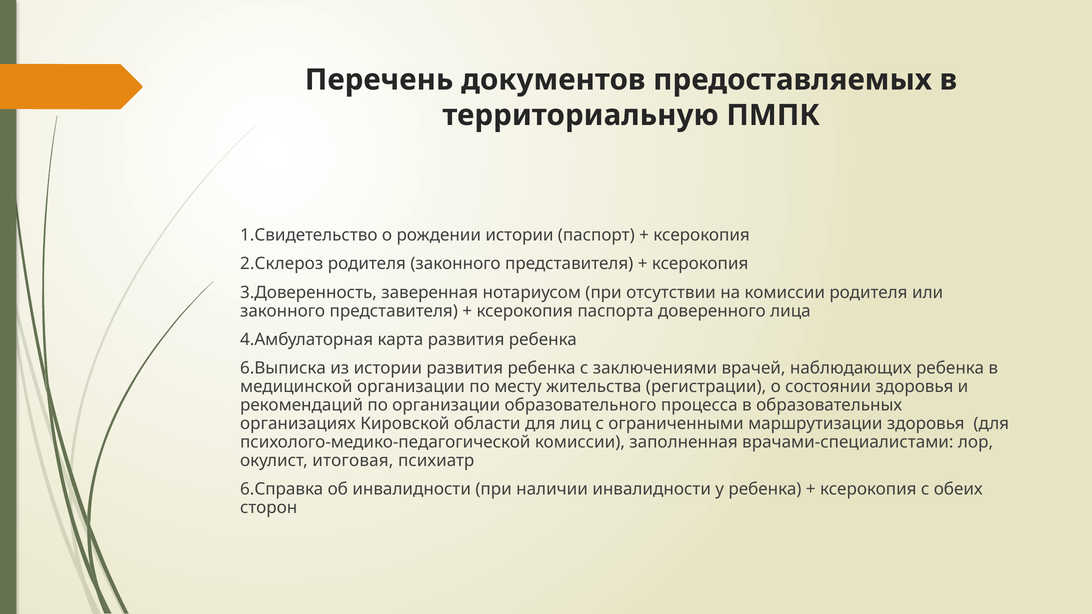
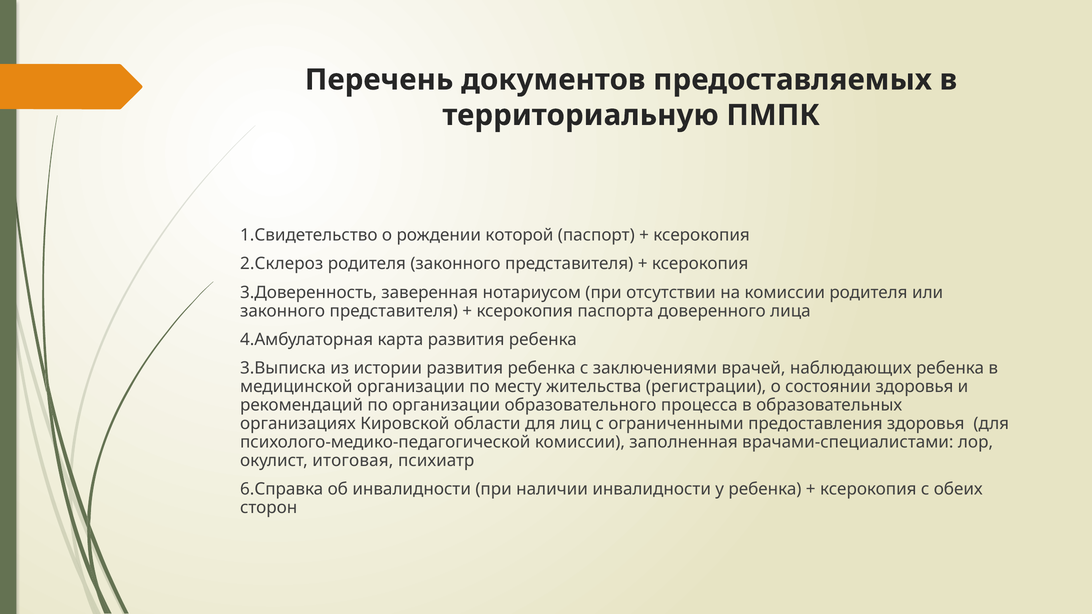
рождении истории: истории -> которой
6.Выписка: 6.Выписка -> 3.Выписка
маршрутизации: маршрутизации -> предоставления
